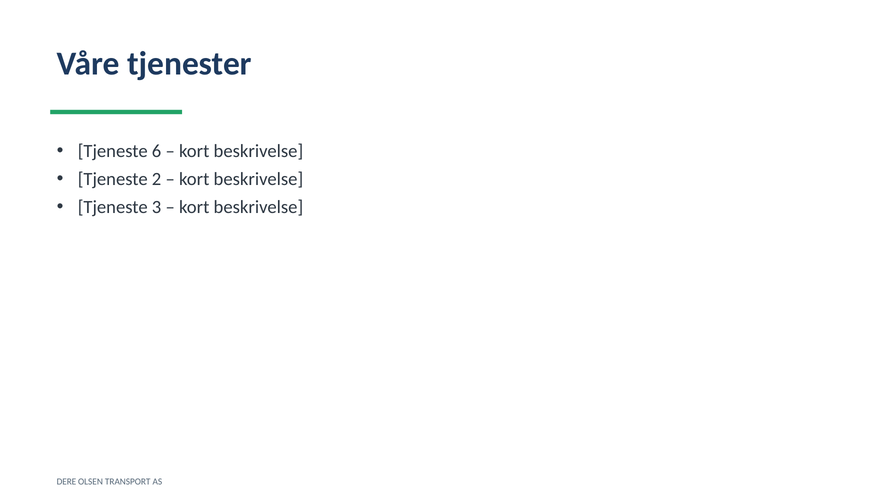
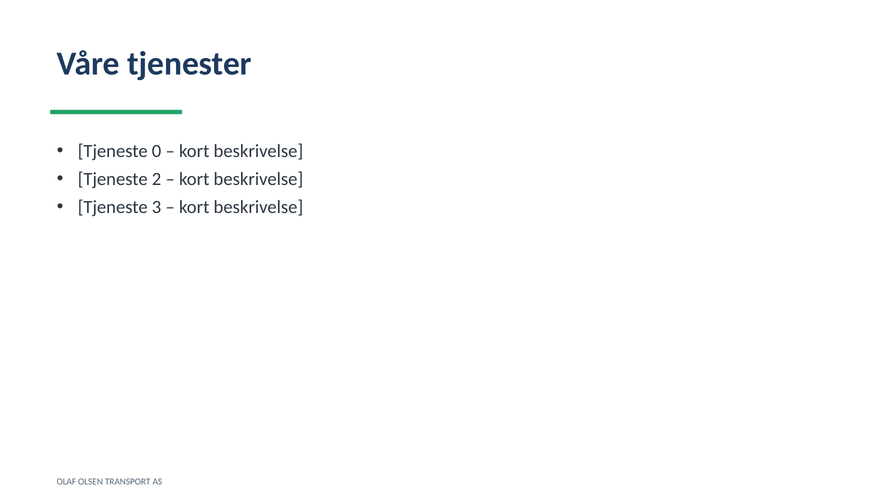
6: 6 -> 0
DERE: DERE -> OLAF
